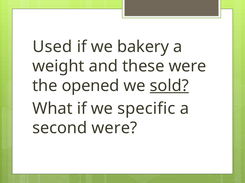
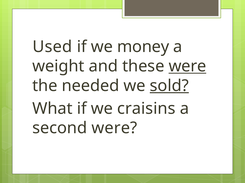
bakery: bakery -> money
were at (188, 66) underline: none -> present
opened: opened -> needed
specific: specific -> craisins
